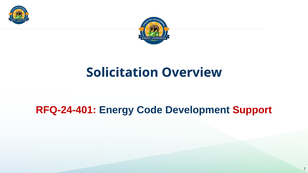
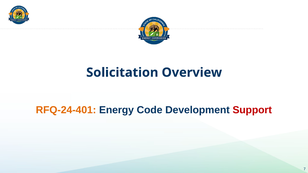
RFQ-24-401 colour: red -> orange
